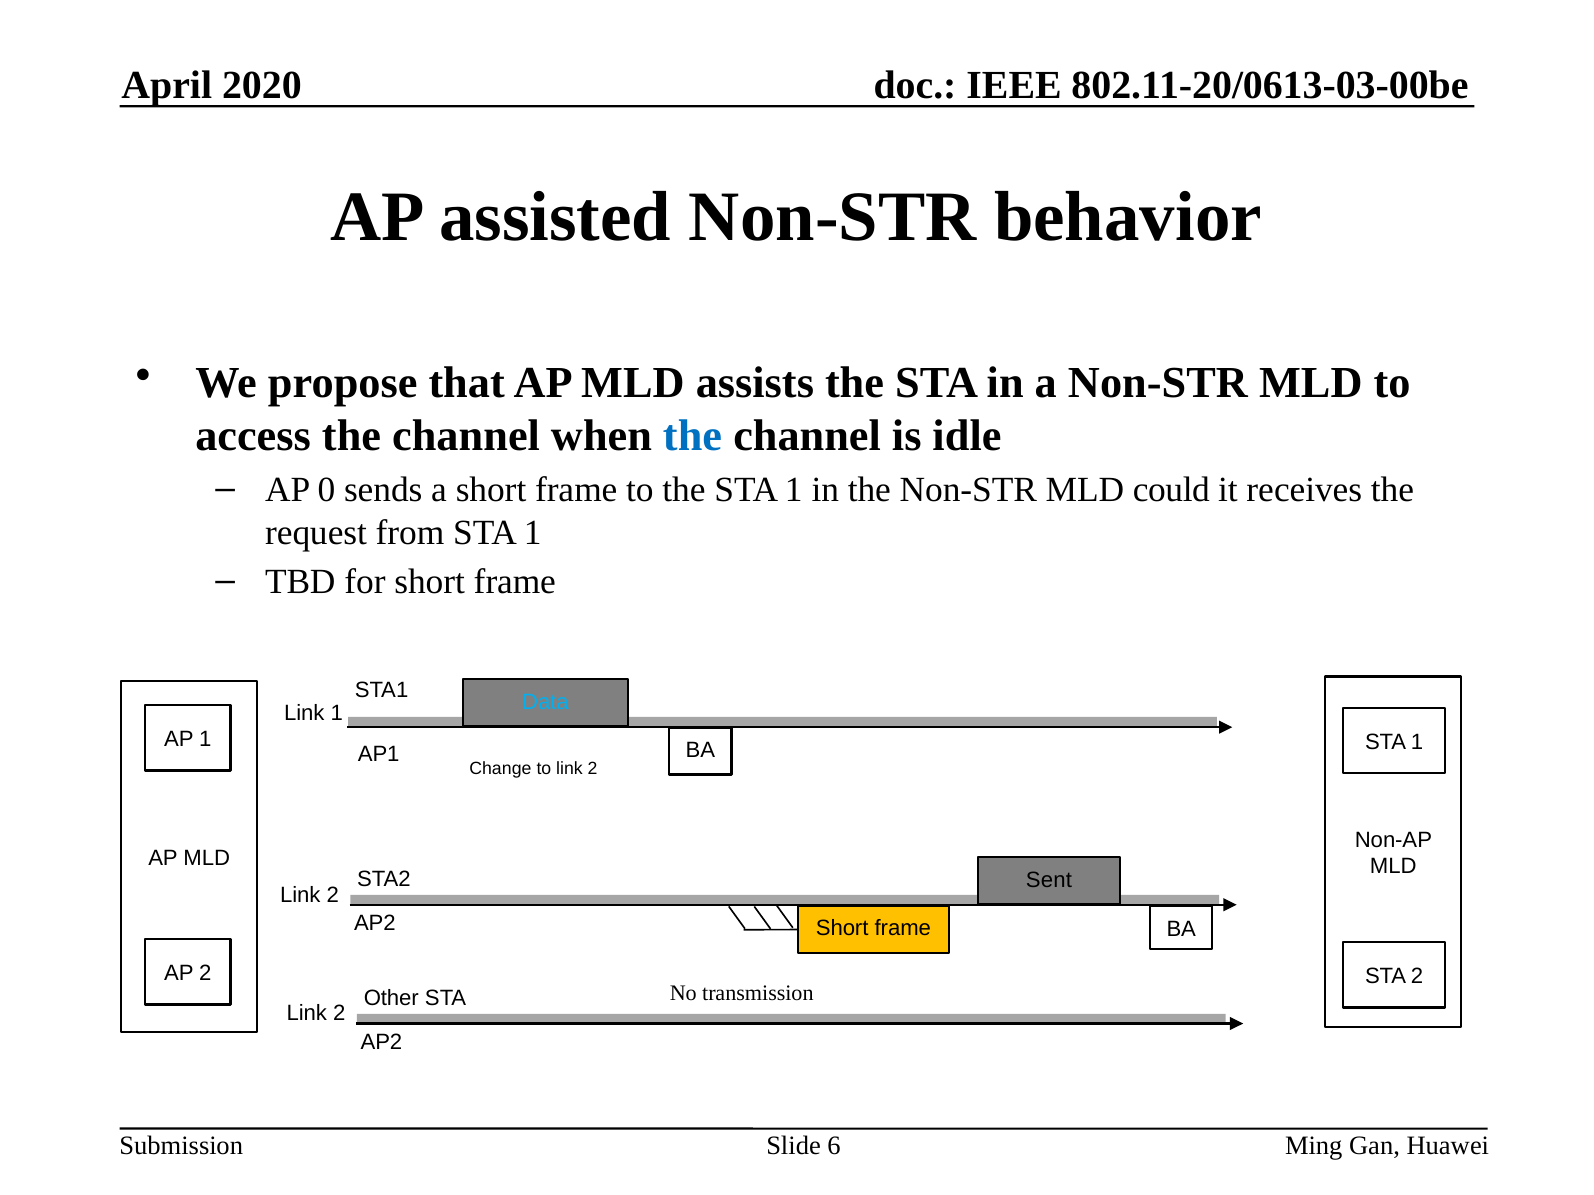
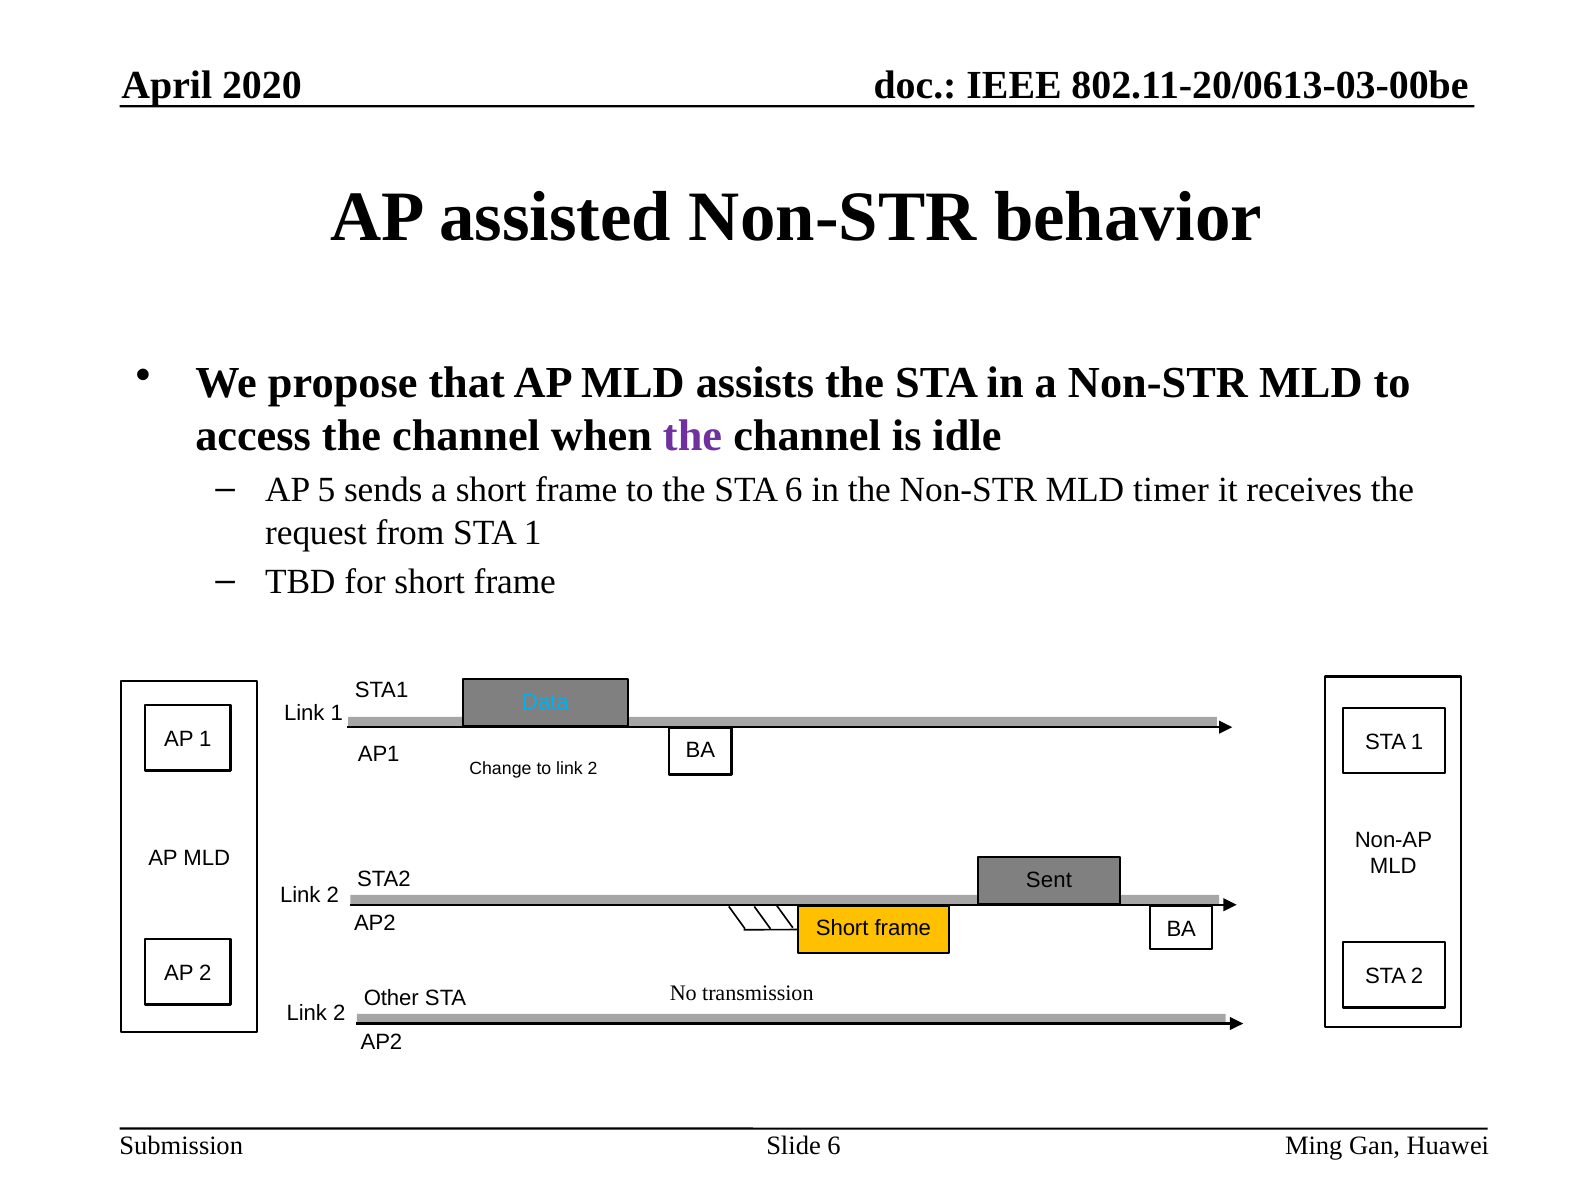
the at (693, 436) colour: blue -> purple
0: 0 -> 5
the STA 1: 1 -> 6
could: could -> timer
